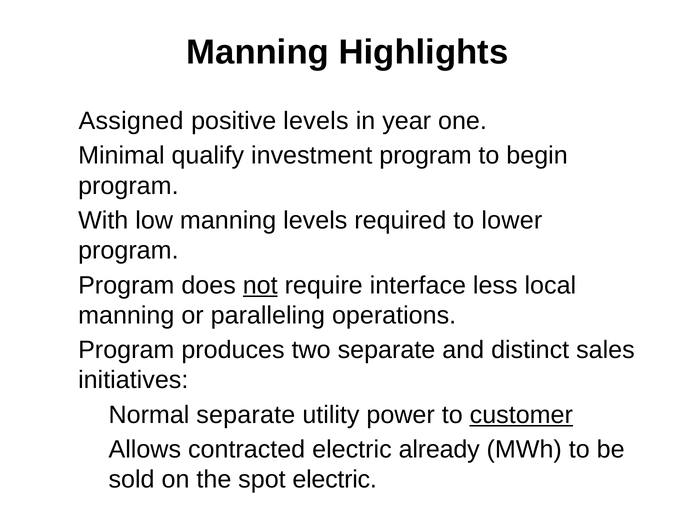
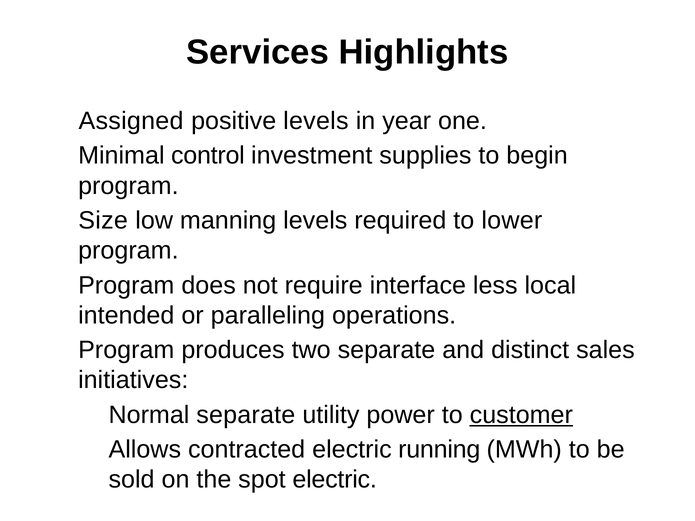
Manning at (258, 52): Manning -> Services
qualify: qualify -> control
investment program: program -> supplies
With: With -> Size
not underline: present -> none
manning at (126, 315): manning -> intended
already: already -> running
